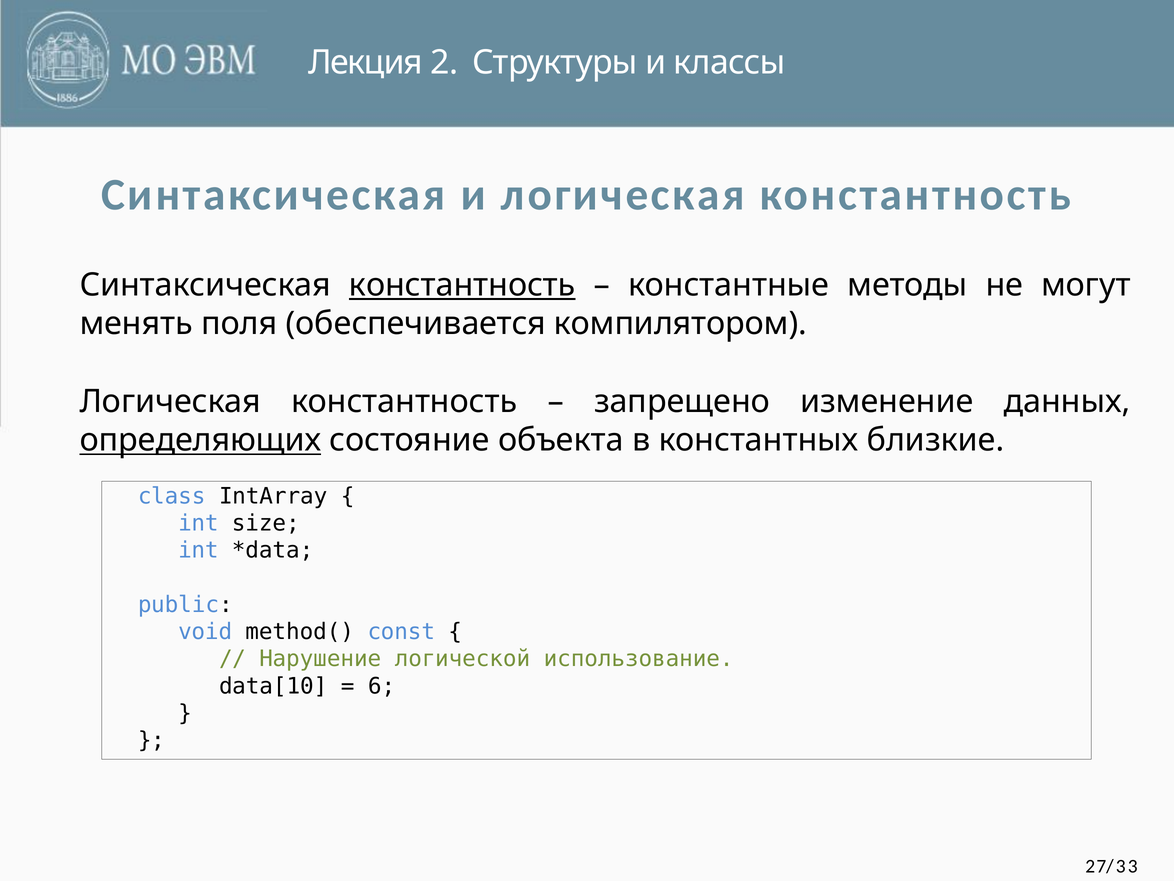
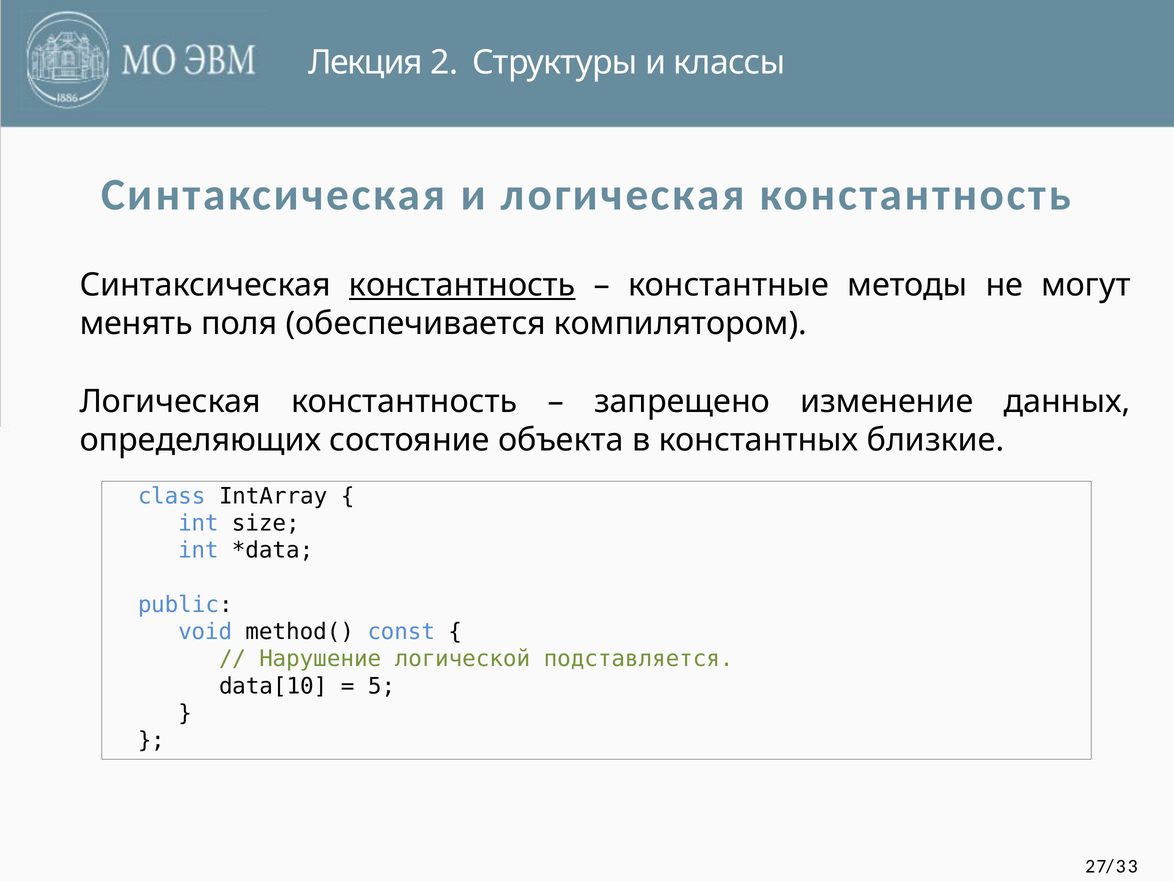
определяющих underline: present -> none
использование: использование -> подставляется
6: 6 -> 5
